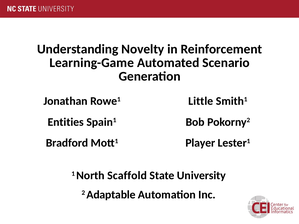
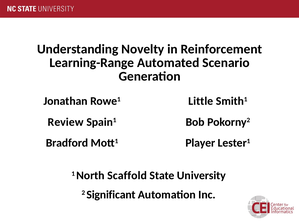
Learning-Game: Learning-Game -> Learning-Range
Entities: Entities -> Review
Adaptable: Adaptable -> Significant
